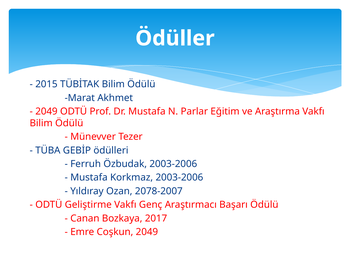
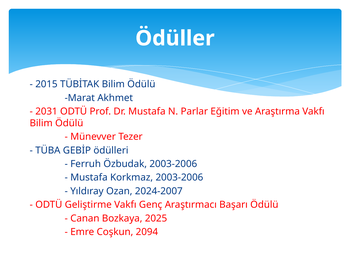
2049 at (46, 112): 2049 -> 2031
2078-2007: 2078-2007 -> 2024-2007
2017: 2017 -> 2025
Coşkun 2049: 2049 -> 2094
